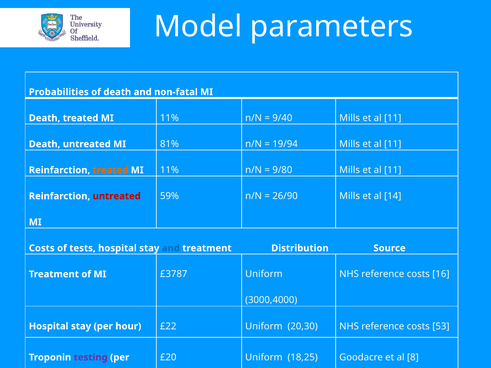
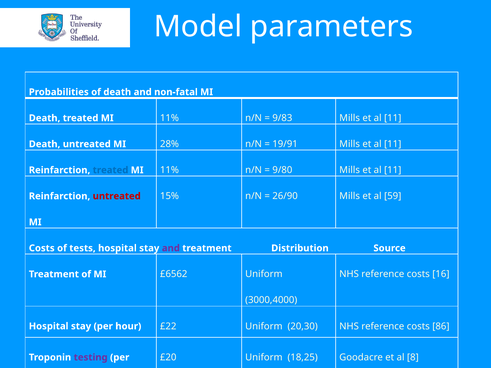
9/40: 9/40 -> 9/83
81%: 81% -> 28%
19/94: 19/94 -> 19/91
treated at (111, 170) colour: orange -> blue
59%: 59% -> 15%
14: 14 -> 59
and at (171, 248) colour: blue -> purple
£3787: £3787 -> £6562
53: 53 -> 86
